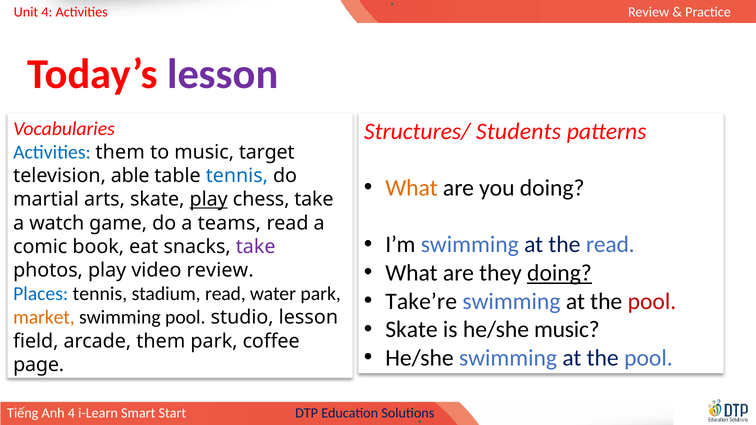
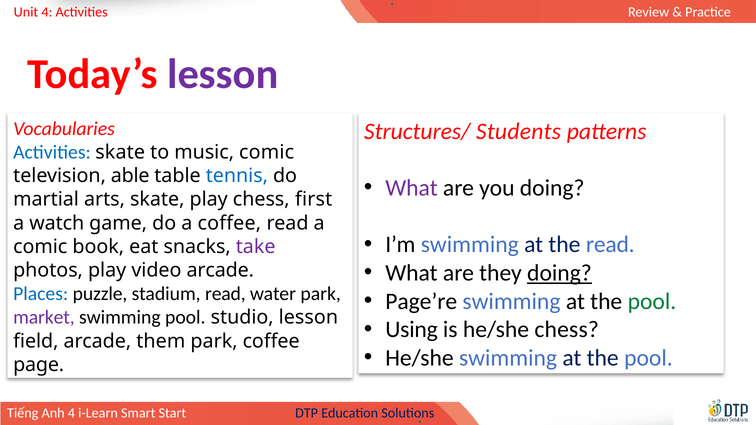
Activities them: them -> skate
music target: target -> comic
What at (411, 188) colour: orange -> purple
play at (209, 200) underline: present -> none
chess take: take -> first
a teams: teams -> coffee
video review: review -> arcade
Places tennis: tennis -> puzzle
Take’re: Take’re -> Page’re
pool at (652, 301) colour: red -> green
market colour: orange -> purple
Skate at (411, 330): Skate -> Using
he/she music: music -> chess
